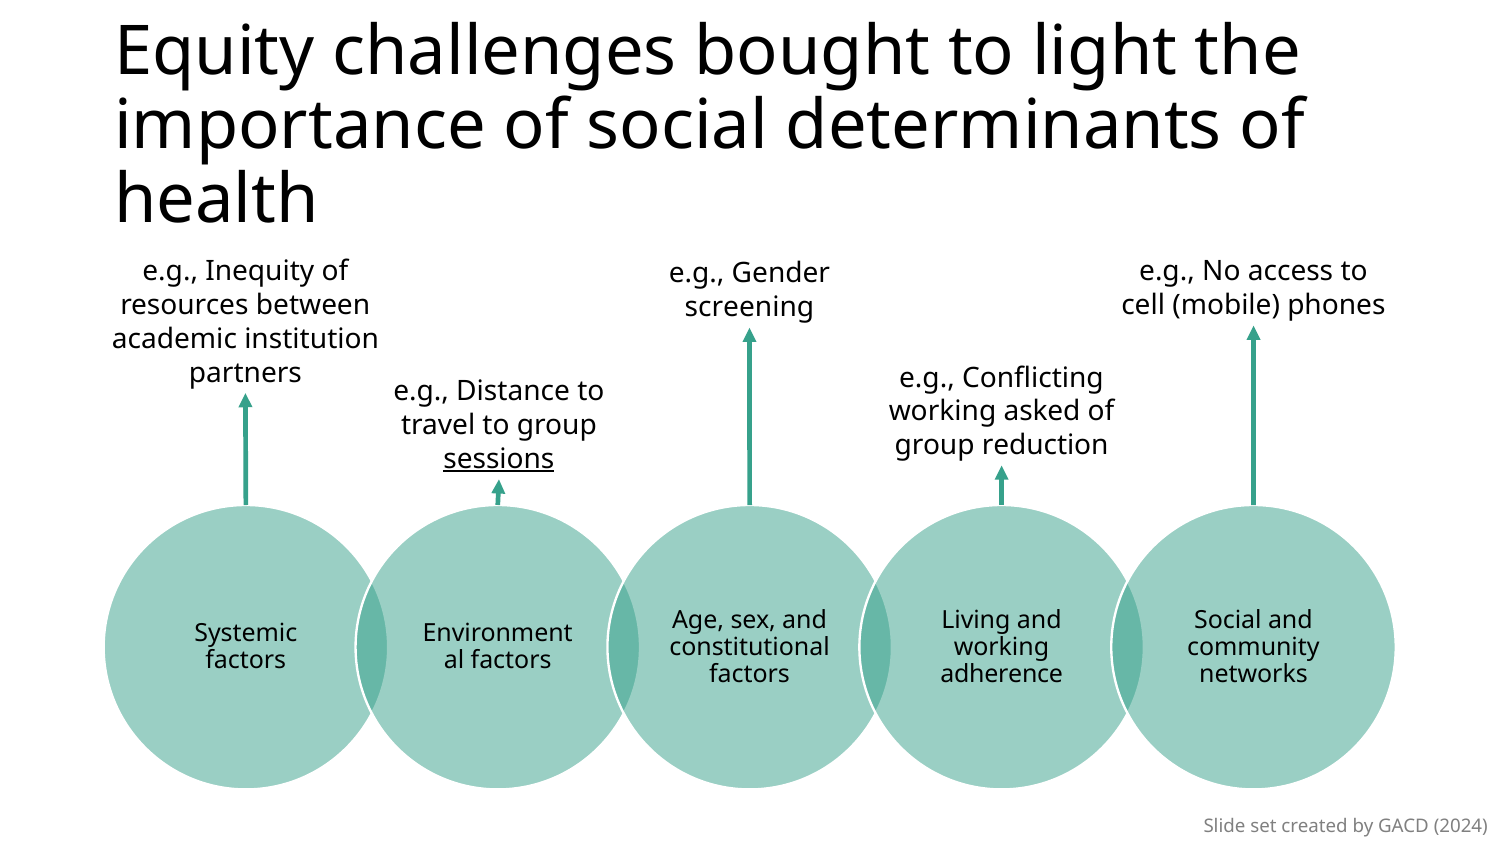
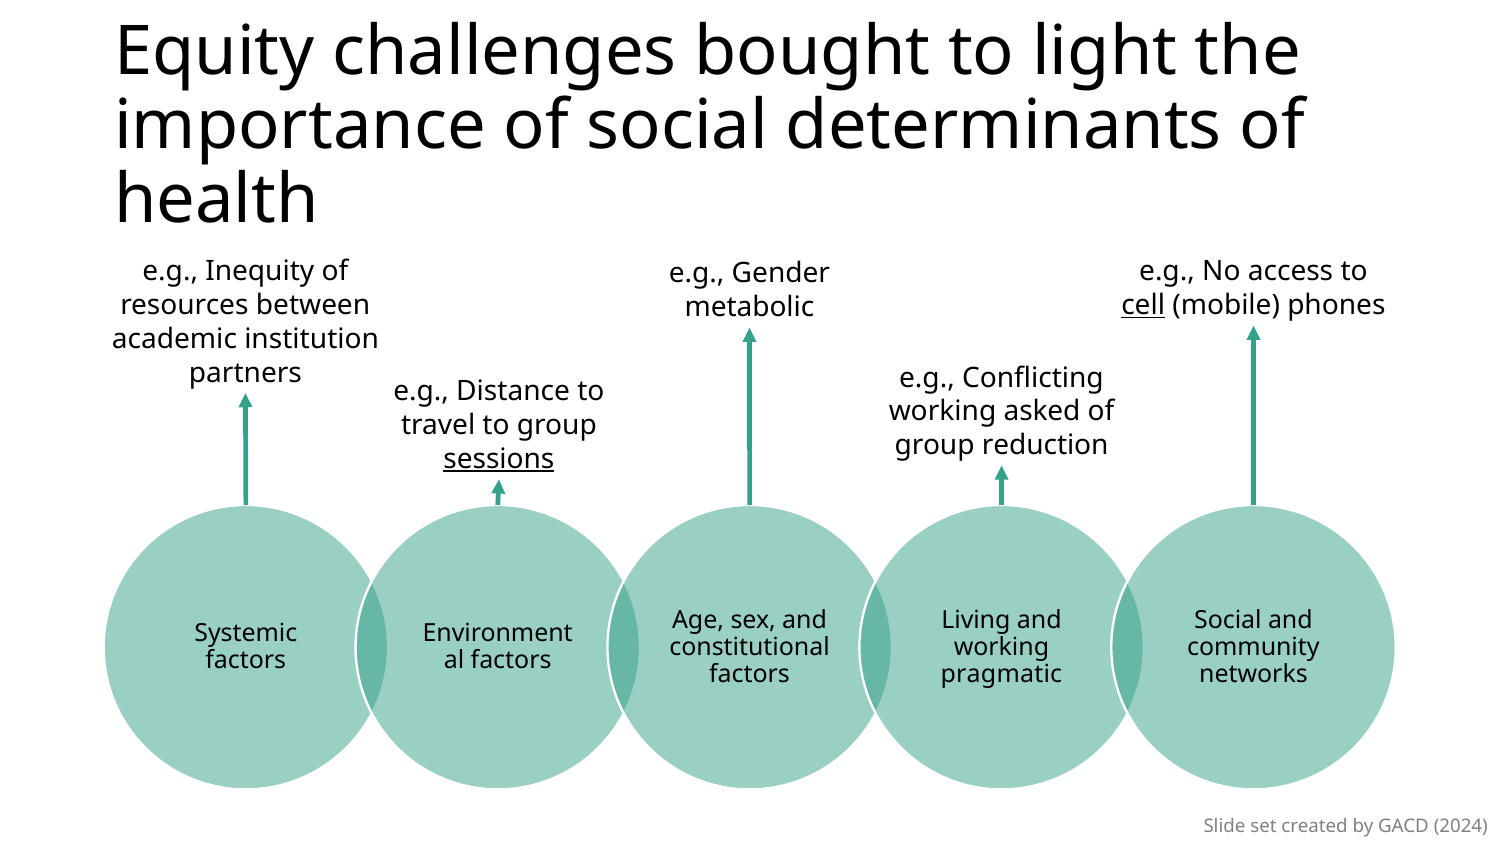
cell underline: none -> present
screening: screening -> metabolic
adherence: adherence -> pragmatic
